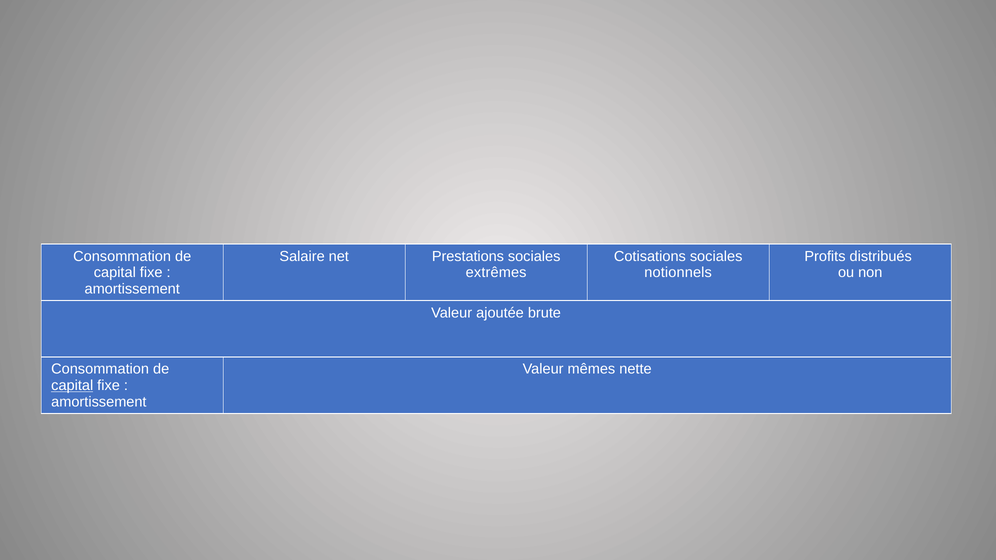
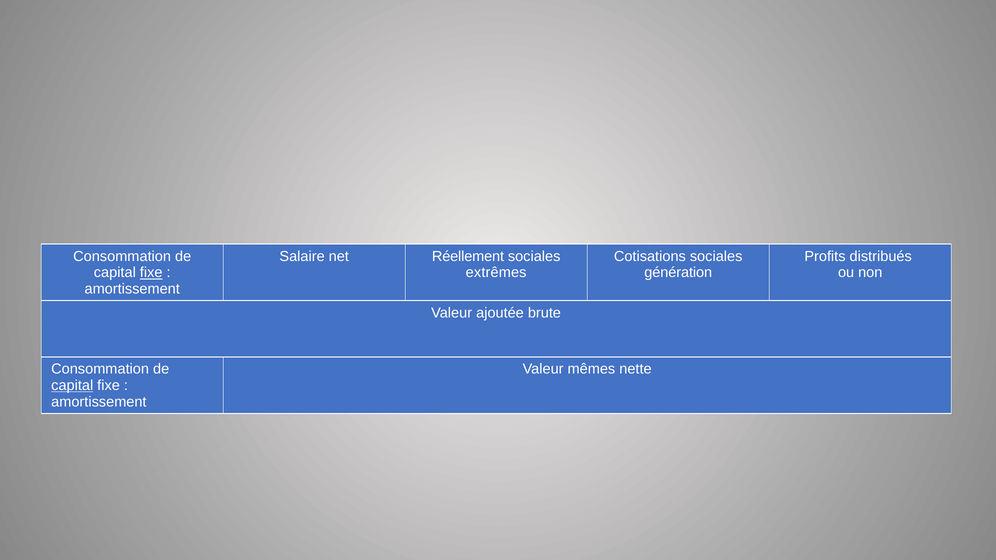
Prestations: Prestations -> Réellement
fixe at (151, 273) underline: none -> present
notionnels: notionnels -> génération
